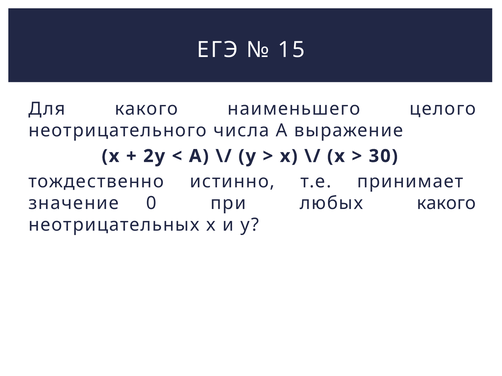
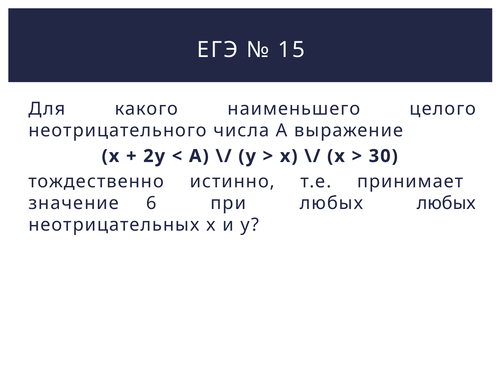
0: 0 -> 6
любых какого: какого -> любых
